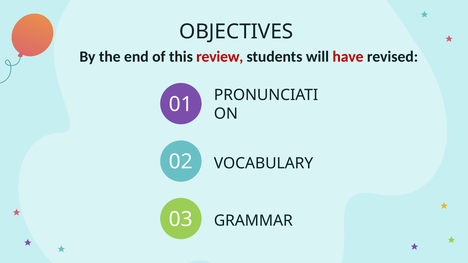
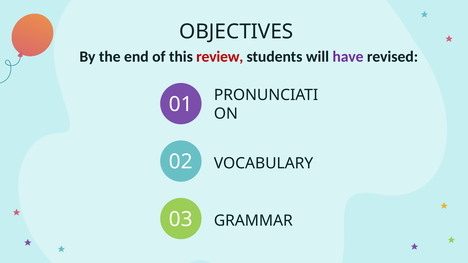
have colour: red -> purple
